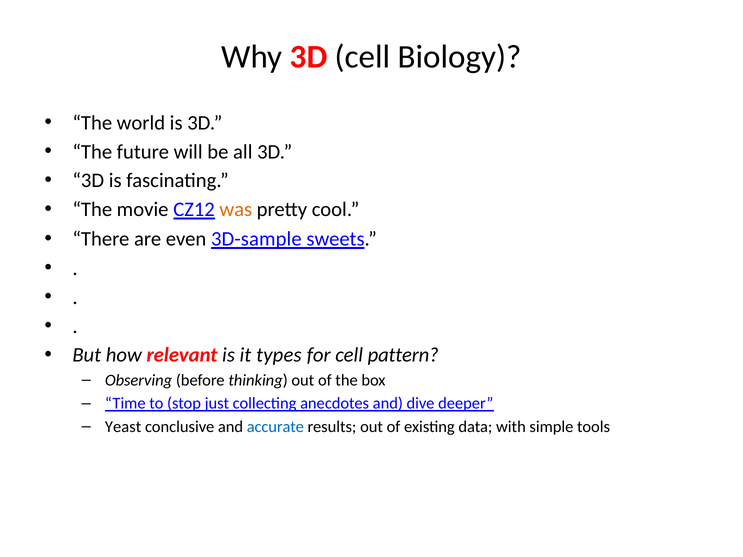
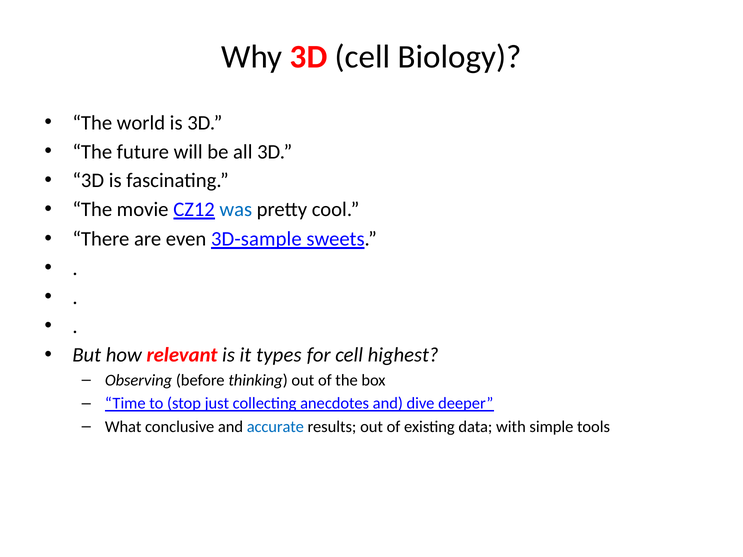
was colour: orange -> blue
pattern: pattern -> highest
Yeast: Yeast -> What
